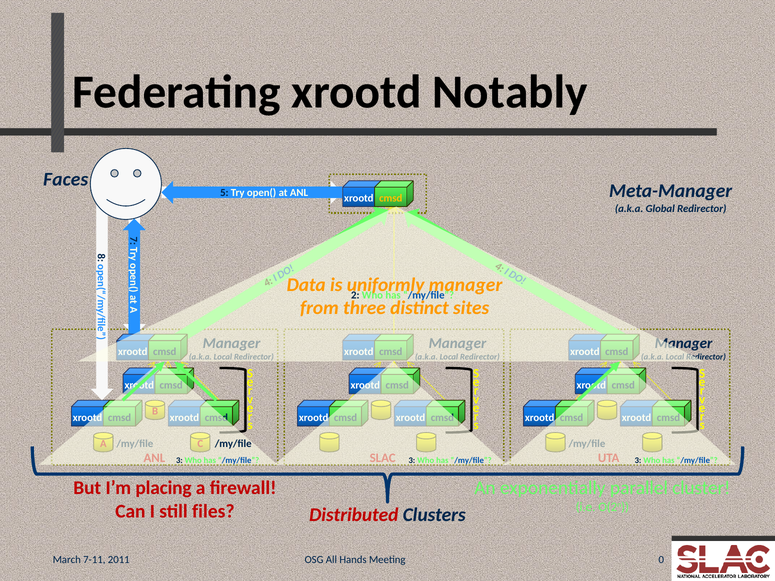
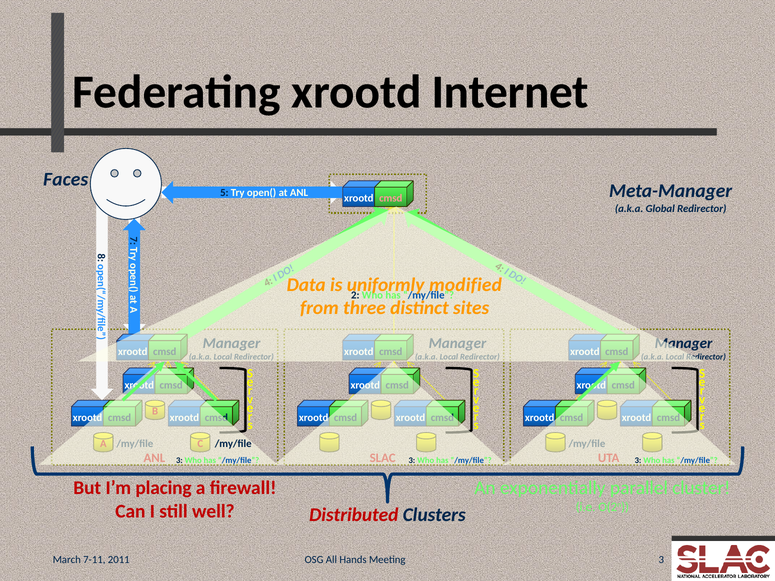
Notably: Notably -> Internet
cmsd at (391, 198) colour: yellow -> pink
manager at (466, 285): manager -> modified
files: files -> well
0 at (661, 560): 0 -> 3
